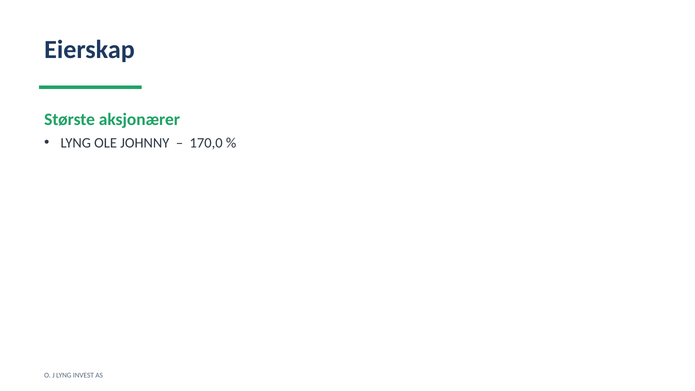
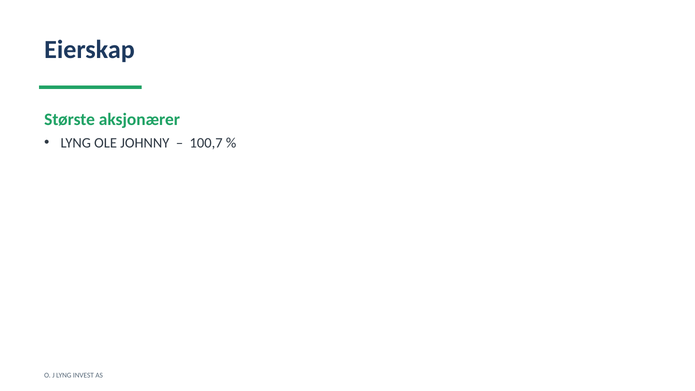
170,0: 170,0 -> 100,7
